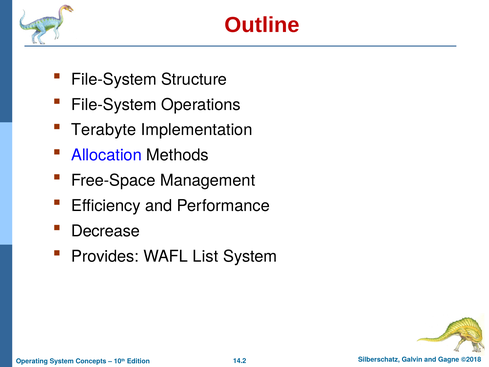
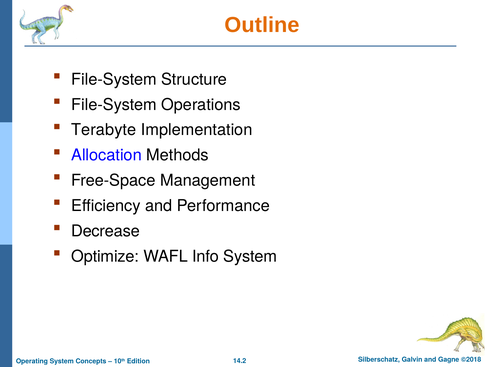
Outline colour: red -> orange
Provides: Provides -> Optimize
List: List -> Info
